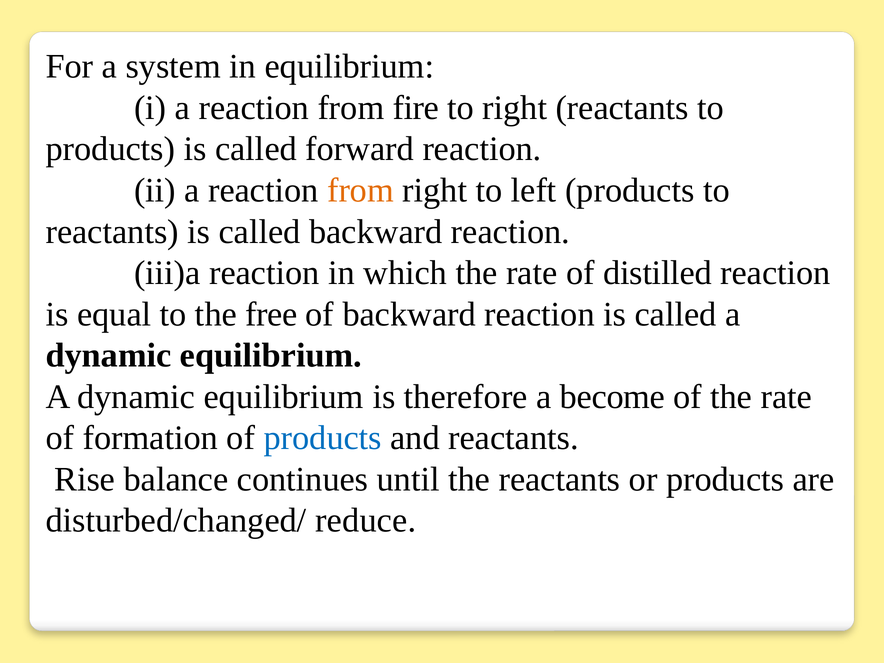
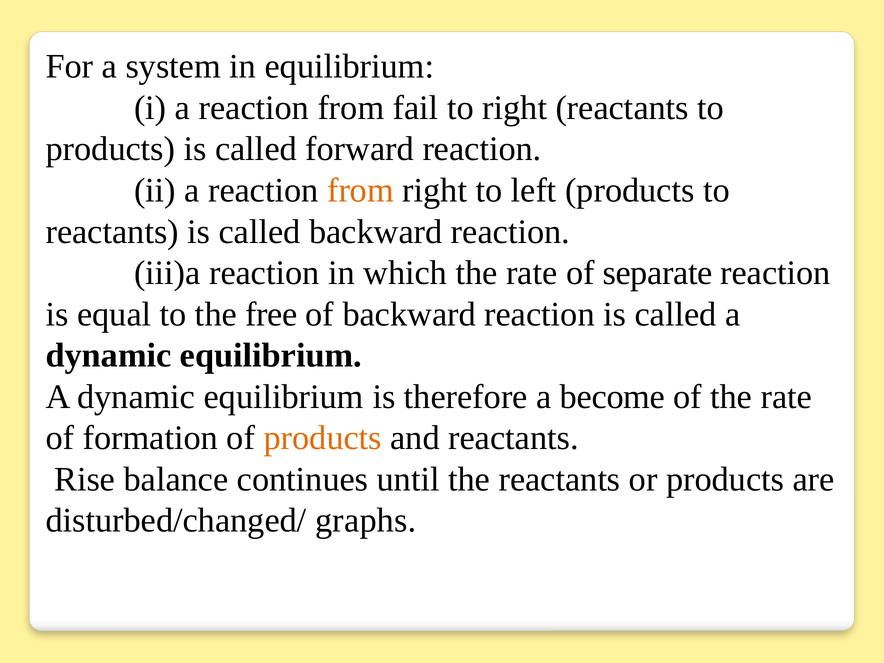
fire: fire -> fail
distilled: distilled -> separate
products at (323, 438) colour: blue -> orange
reduce: reduce -> graphs
